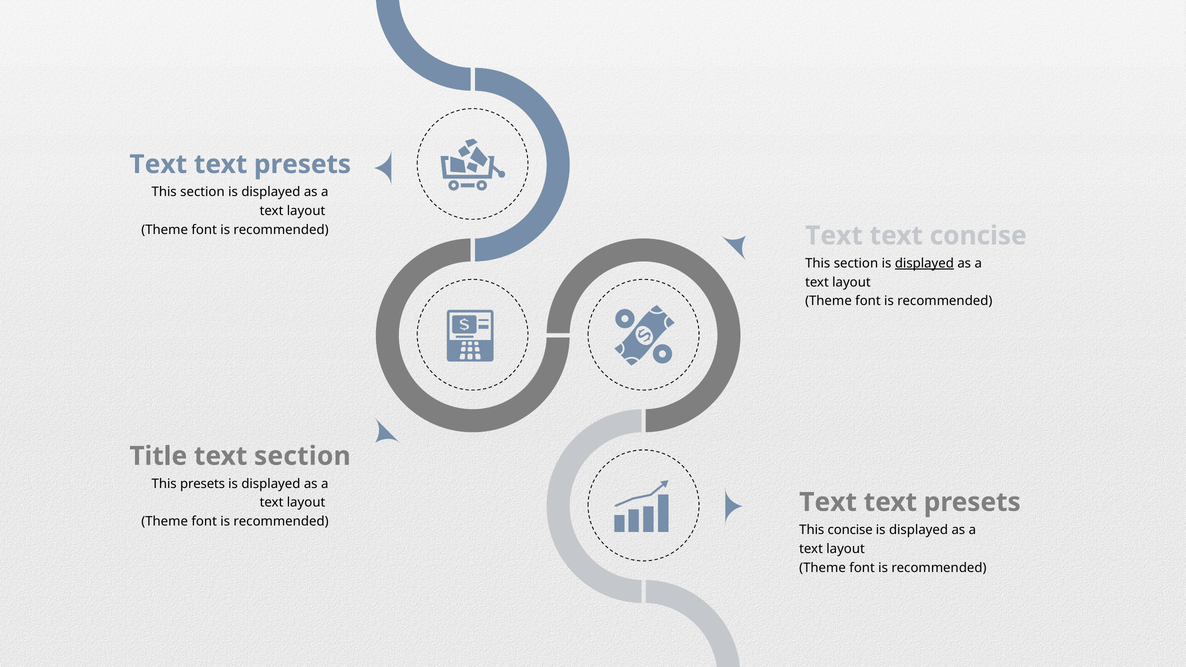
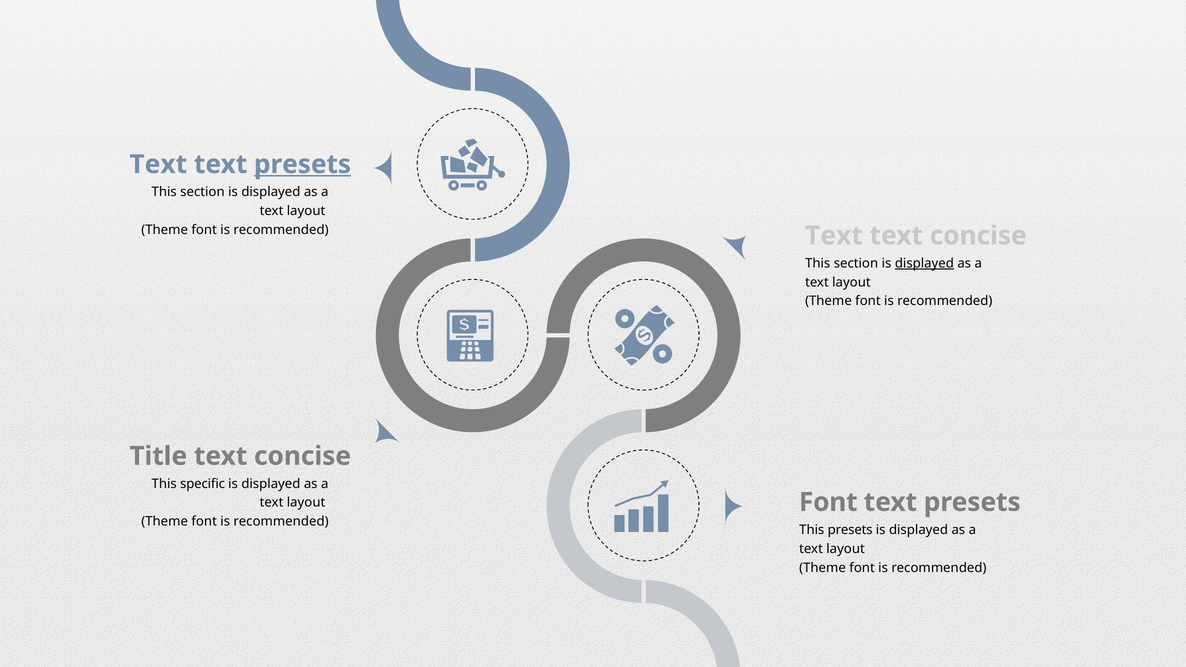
presets at (302, 164) underline: none -> present
Title text section: section -> concise
This presets: presets -> specific
Text at (828, 502): Text -> Font
This concise: concise -> presets
